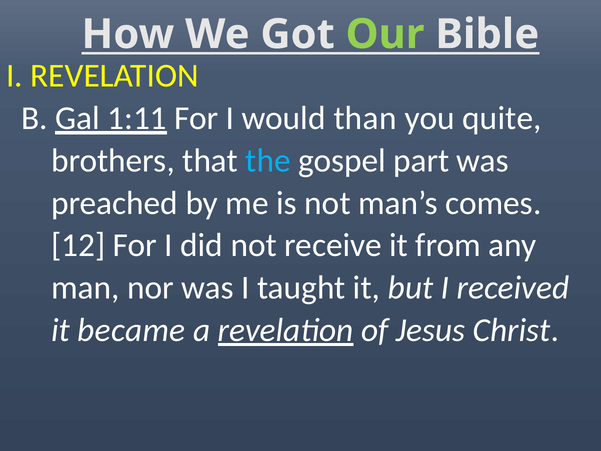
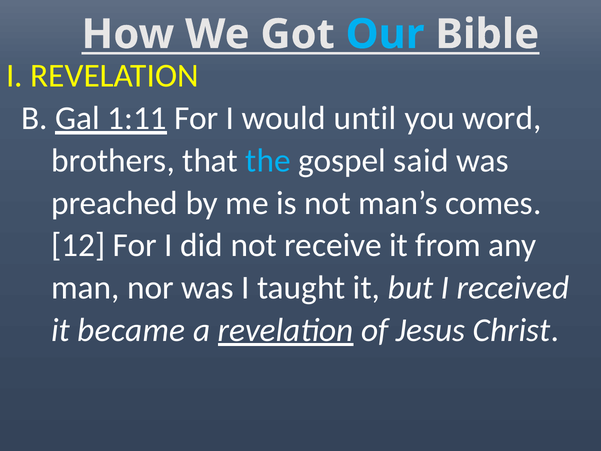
Our colour: light green -> light blue
than: than -> until
quite: quite -> word
part: part -> said
